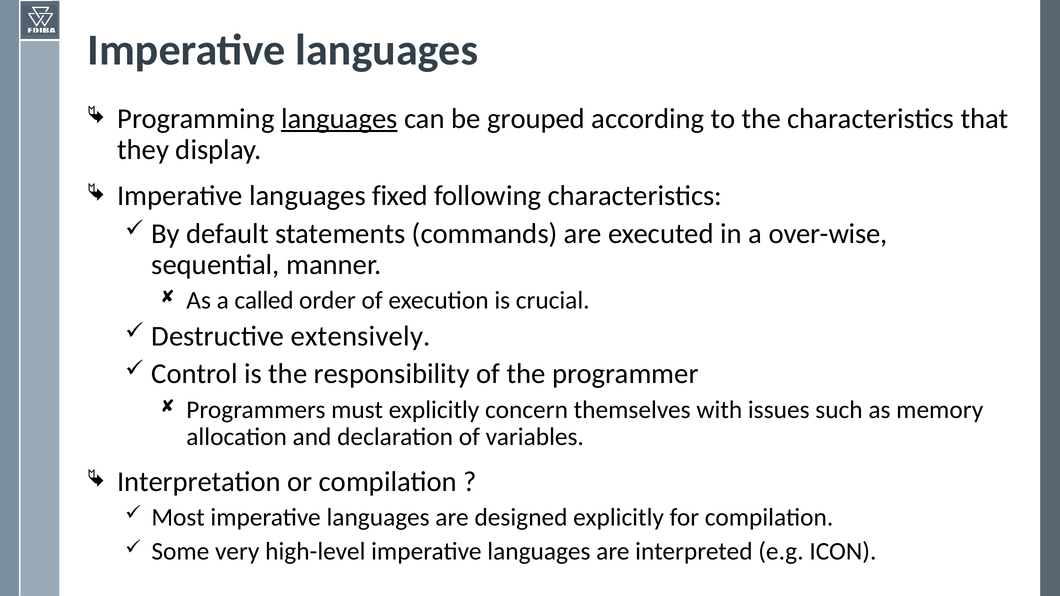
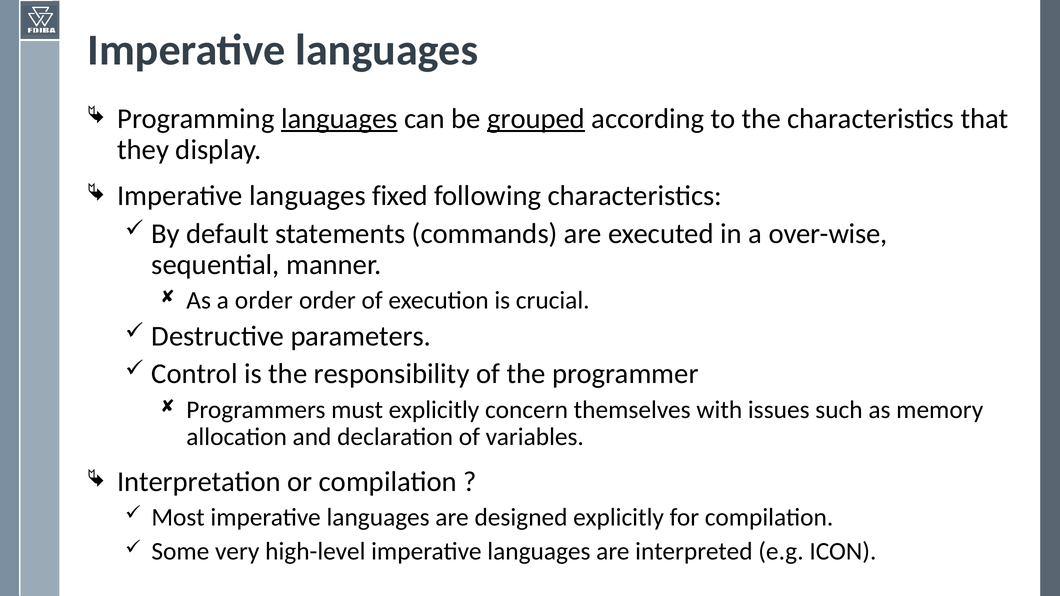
grouped underline: none -> present
a called: called -> order
extensively: extensively -> parameters
